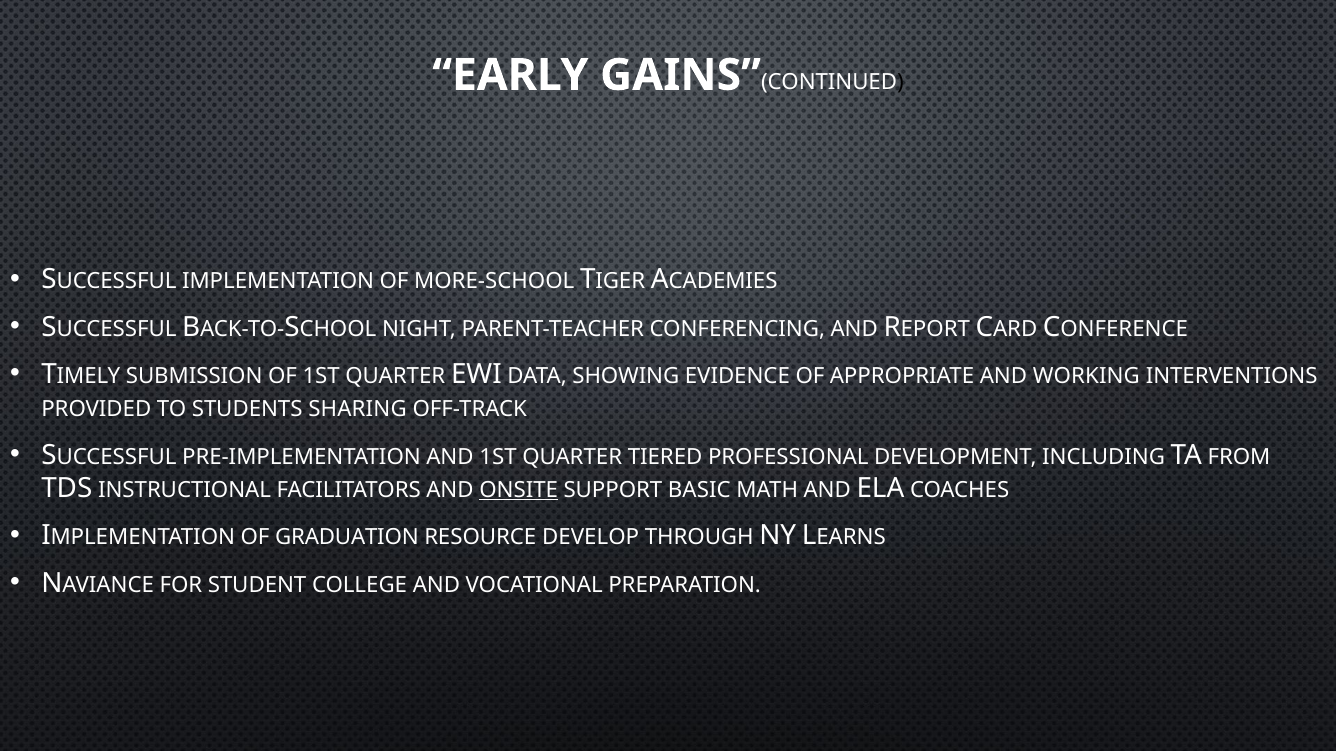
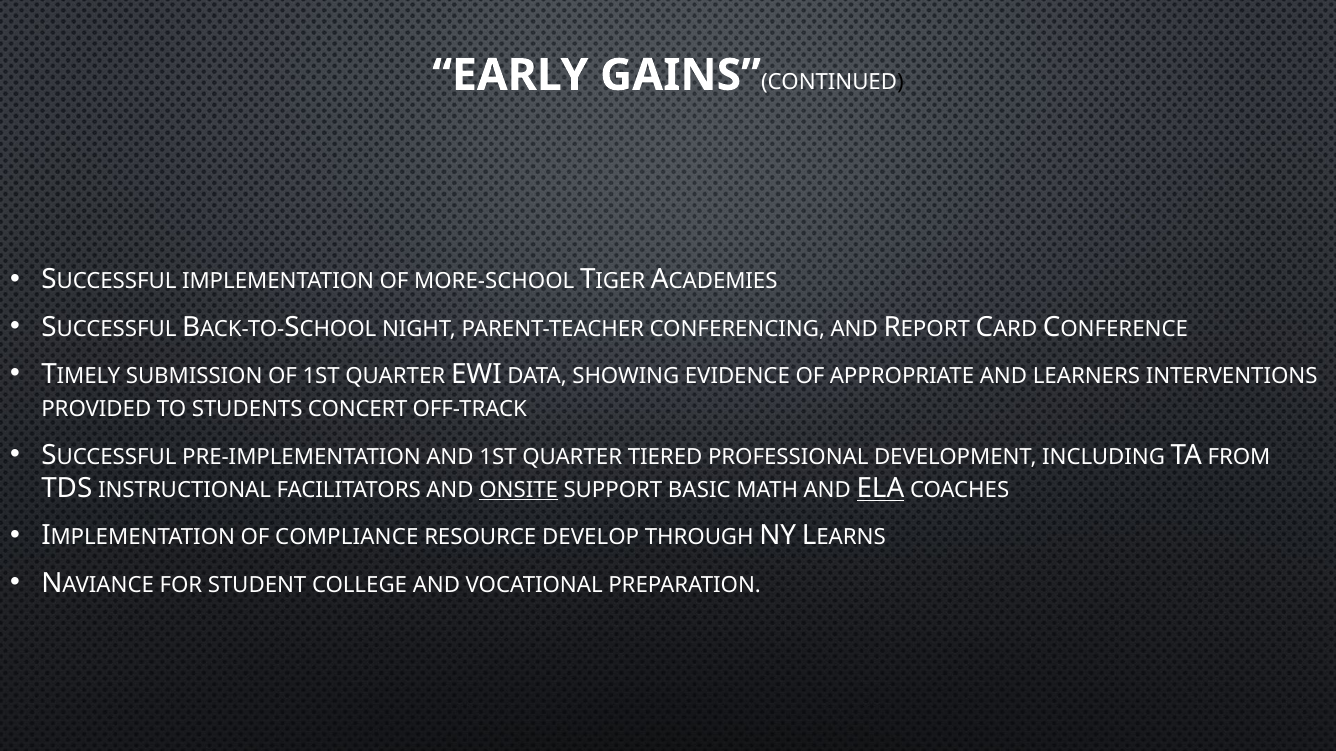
WORKING: WORKING -> LEARNERS
SHARING: SHARING -> CONCERT
ELA underline: none -> present
GRADUATION: GRADUATION -> COMPLIANCE
